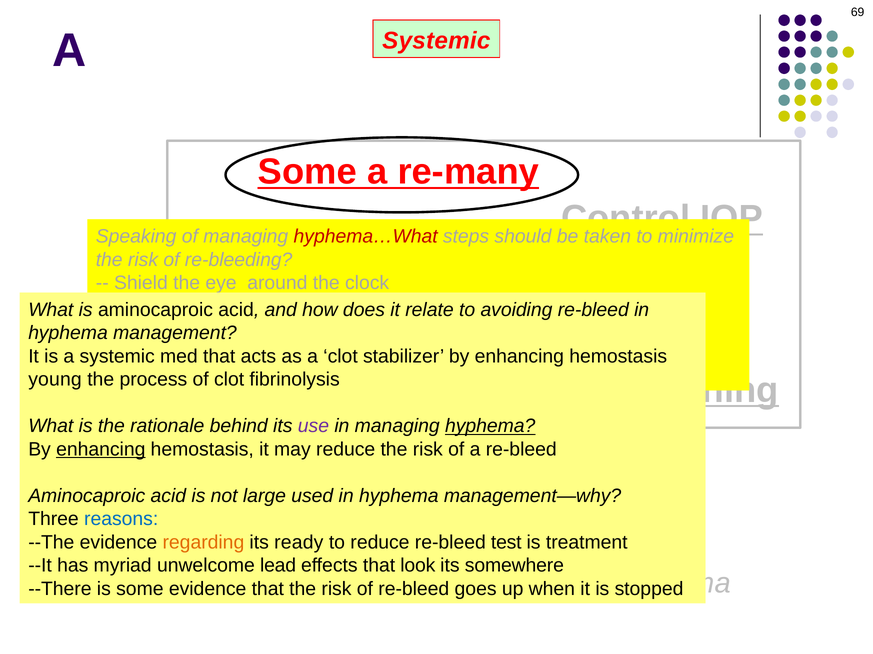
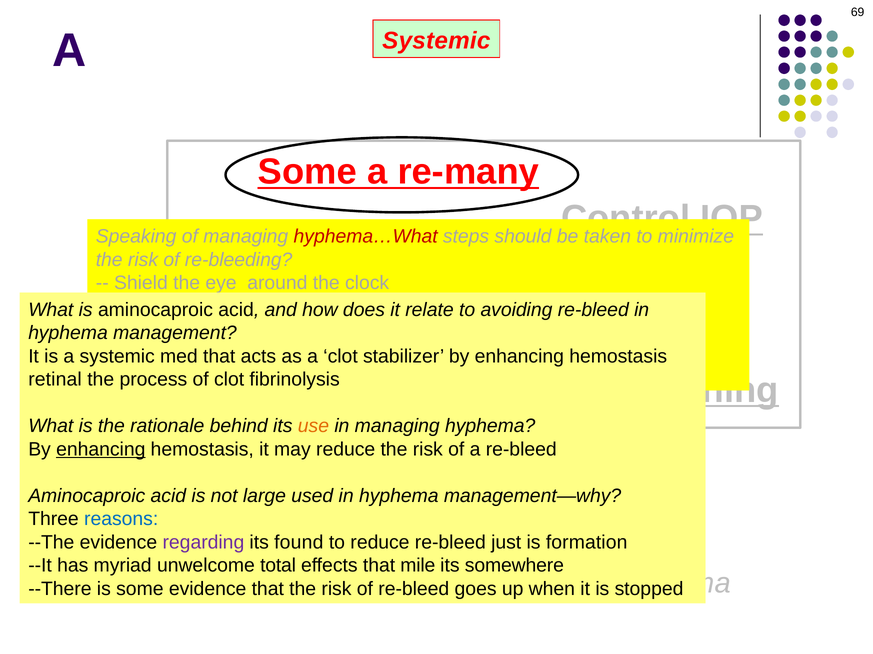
young at (55, 380): young -> retinal
use colour: purple -> orange
hyphema at (490, 427) underline: present -> none
regarding colour: orange -> purple
ready: ready -> found
re-bleed test: test -> just
is treatment: treatment -> formation
lead: lead -> total
look: look -> mile
